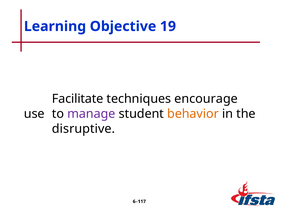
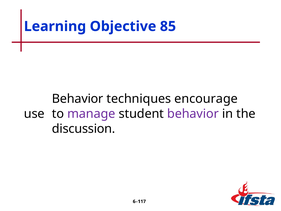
19: 19 -> 85
Facilitate at (78, 99): Facilitate -> Behavior
behavior at (193, 114) colour: orange -> purple
disruptive: disruptive -> discussion
